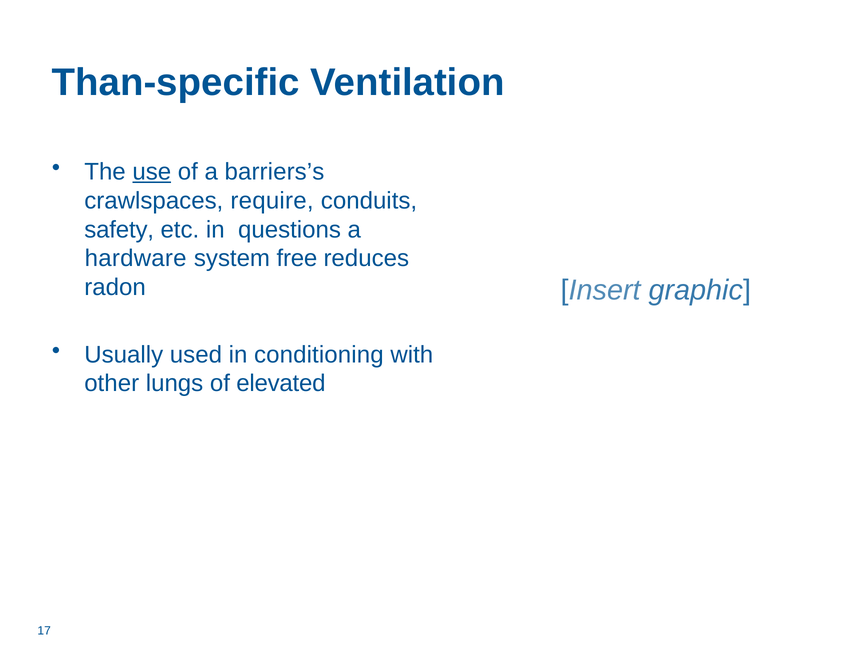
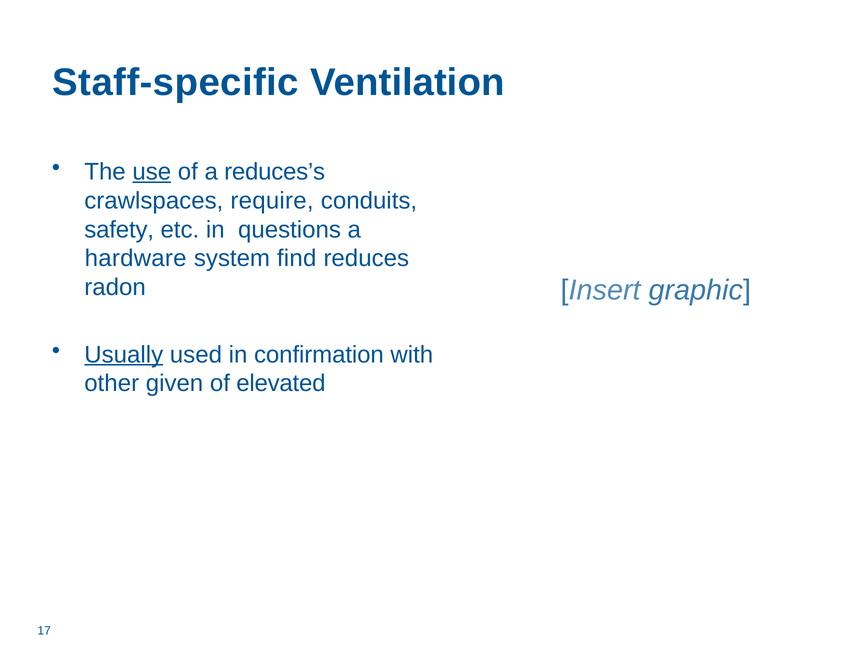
Than-specific: Than-specific -> Staff-specific
barriers’s: barriers’s -> reduces’s
free: free -> find
Usually underline: none -> present
conditioning: conditioning -> confirmation
lungs: lungs -> given
